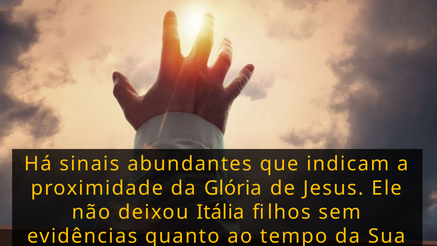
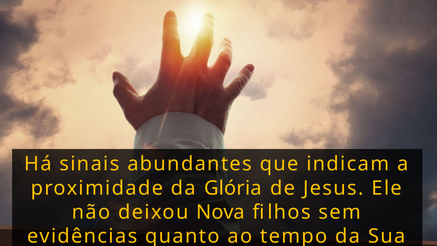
Itália: Itália -> Nova
